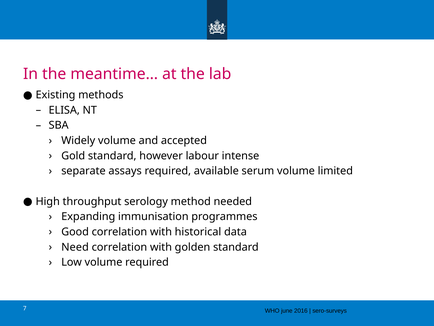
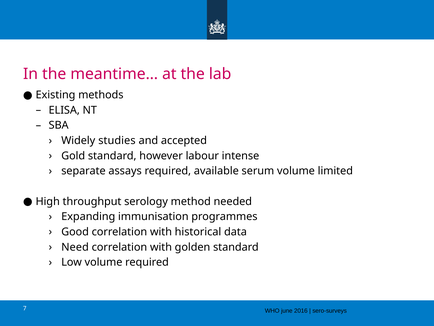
Widely volume: volume -> studies
